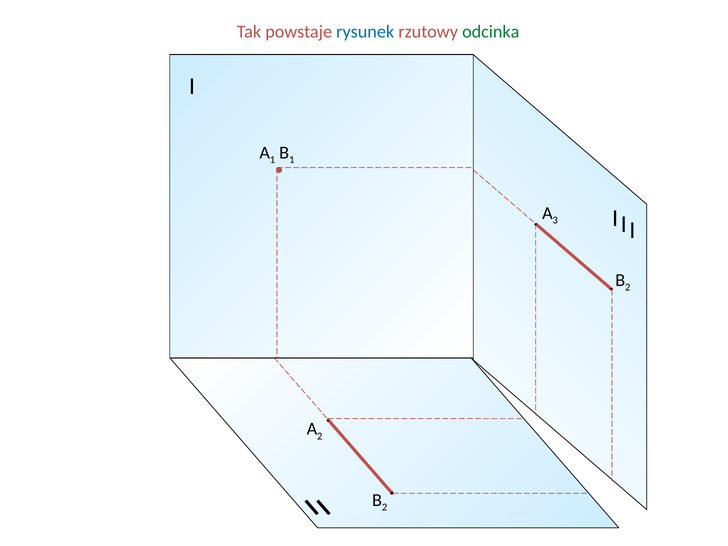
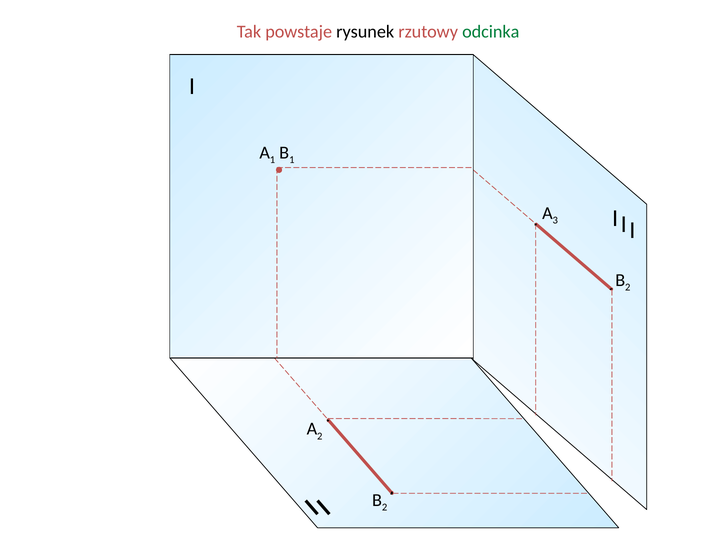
rysunek colour: blue -> black
